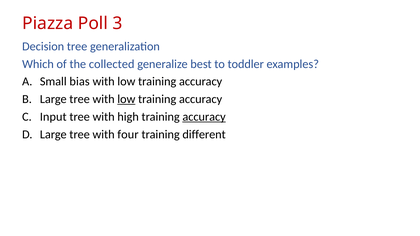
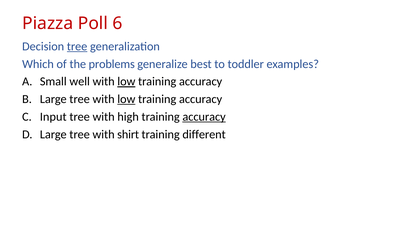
3: 3 -> 6
tree at (77, 46) underline: none -> present
collected: collected -> problems
bias: bias -> well
low at (126, 82) underline: none -> present
four: four -> shirt
